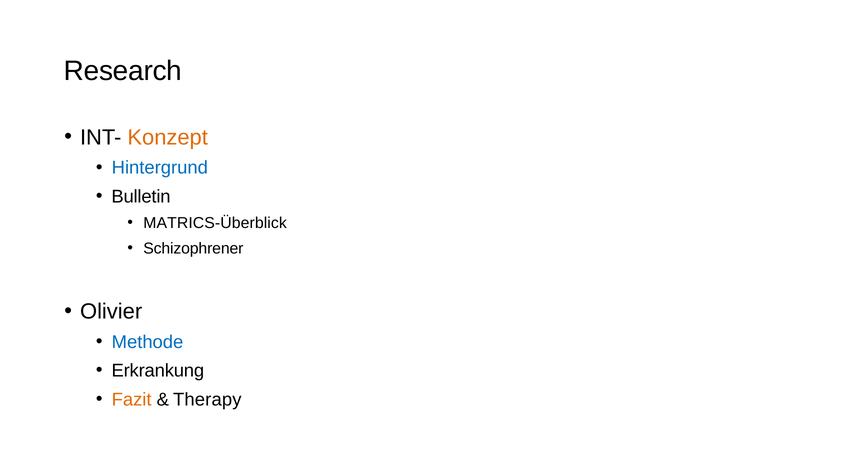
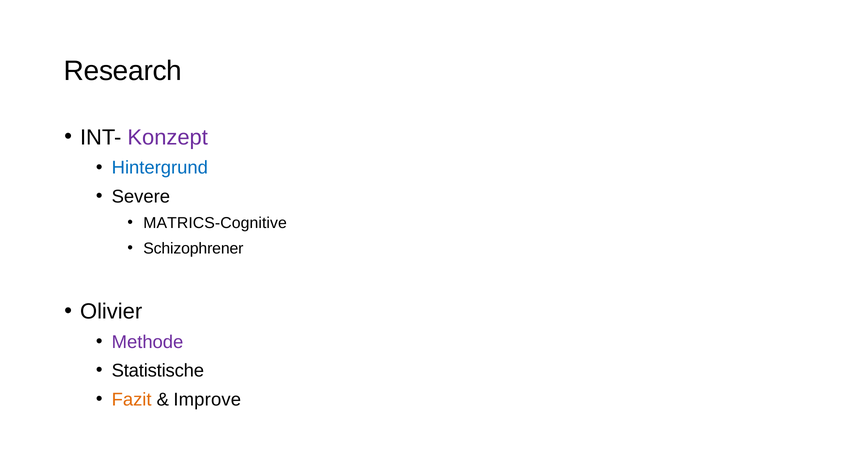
Konzept colour: orange -> purple
Bulletin: Bulletin -> Severe
MATRICS-Überblick: MATRICS-Überblick -> MATRICS-Cognitive
Methode colour: blue -> purple
Erkrankung: Erkrankung -> Statistische
Therapy: Therapy -> Improve
